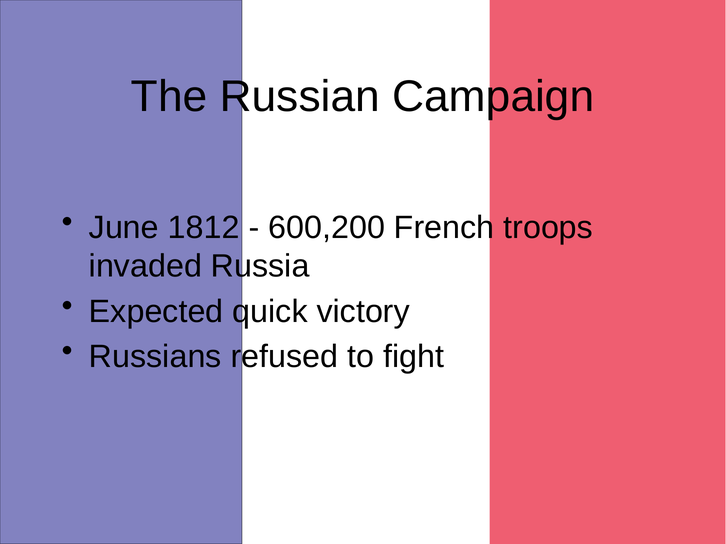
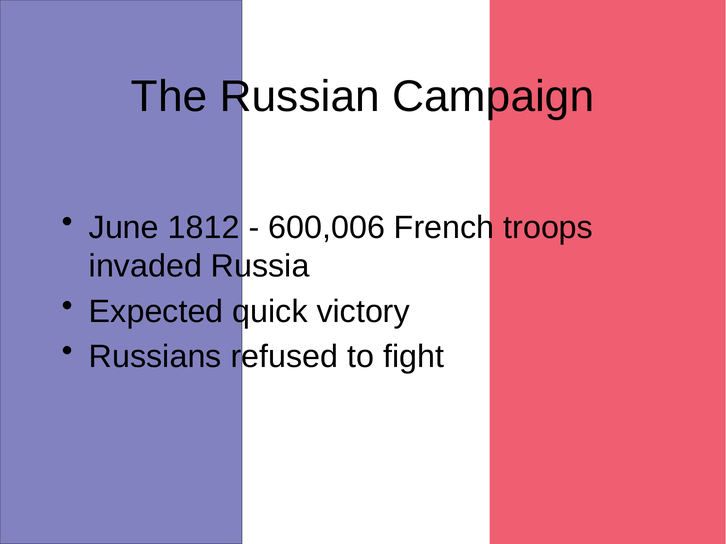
600,200: 600,200 -> 600,006
